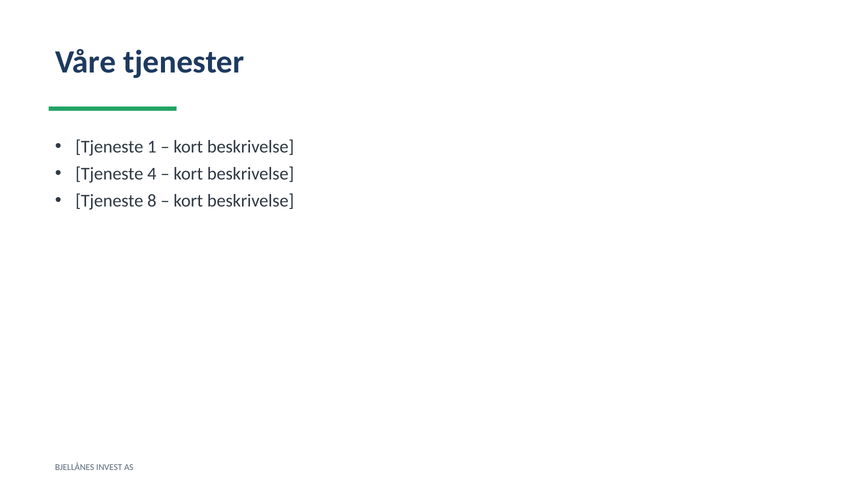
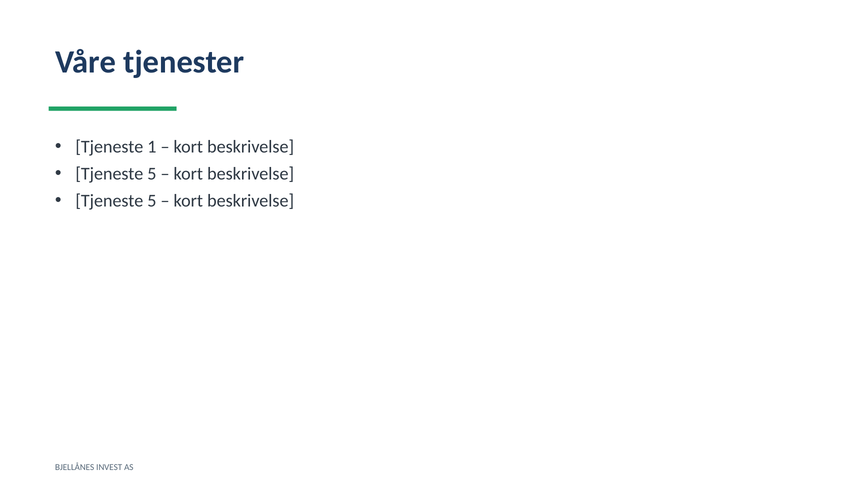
4 at (152, 174): 4 -> 5
8 at (152, 201): 8 -> 5
